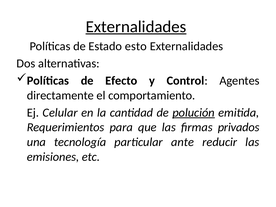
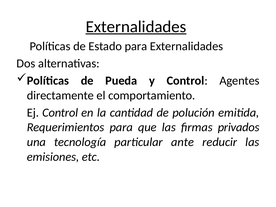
Estado esto: esto -> para
Efecto: Efecto -> Pueda
Ej Celular: Celular -> Control
polución underline: present -> none
